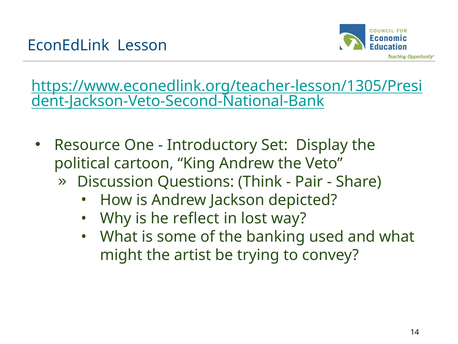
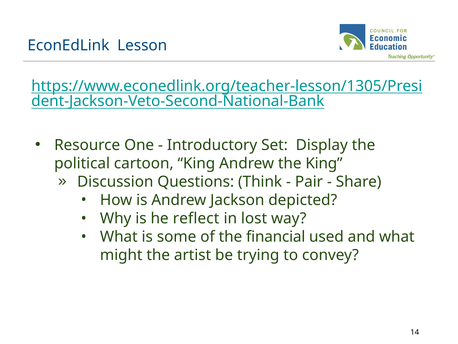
the Veto: Veto -> King
banking: banking -> financial
